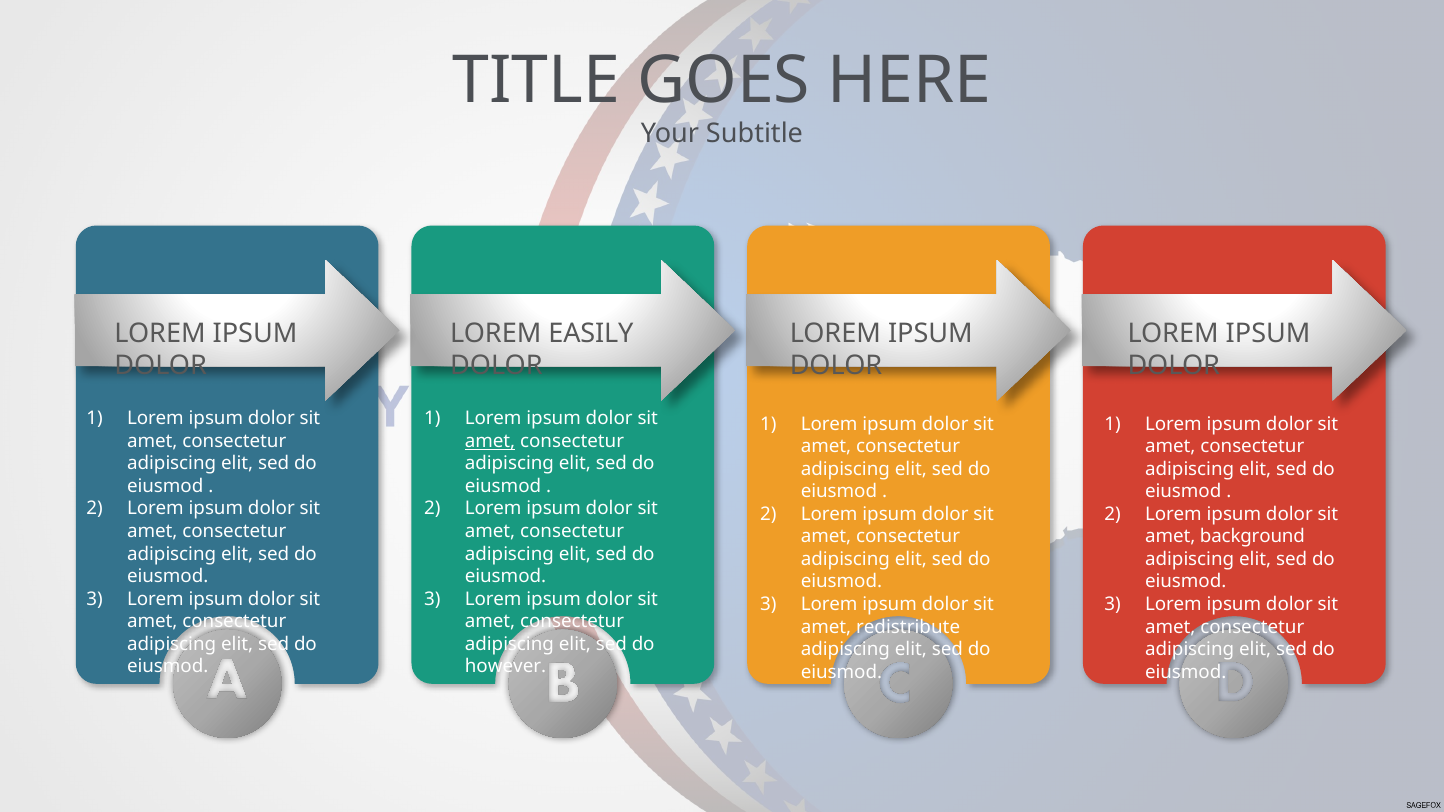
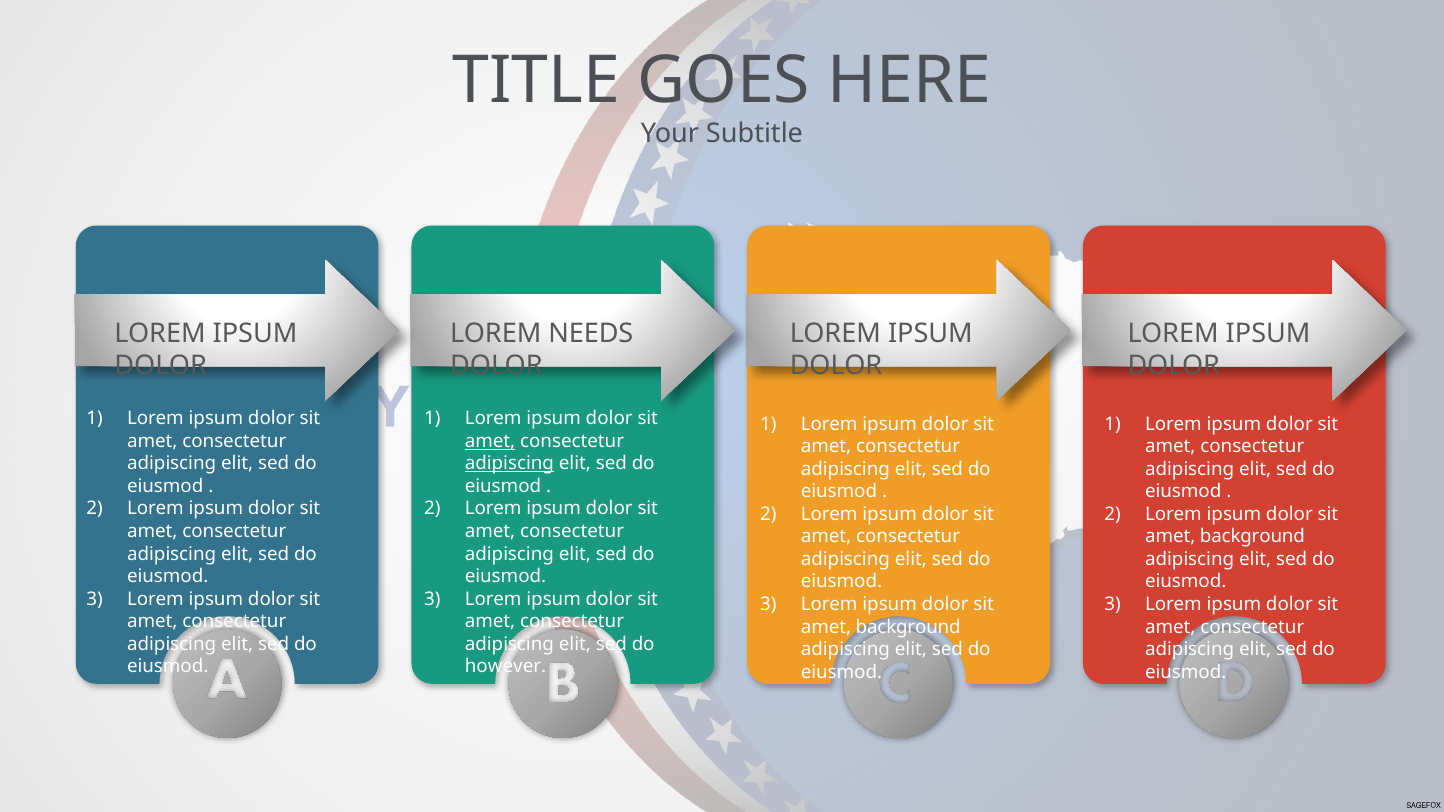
EASILY: EASILY -> NEEDS
adipiscing at (509, 464) underline: none -> present
redistribute at (908, 627): redistribute -> background
